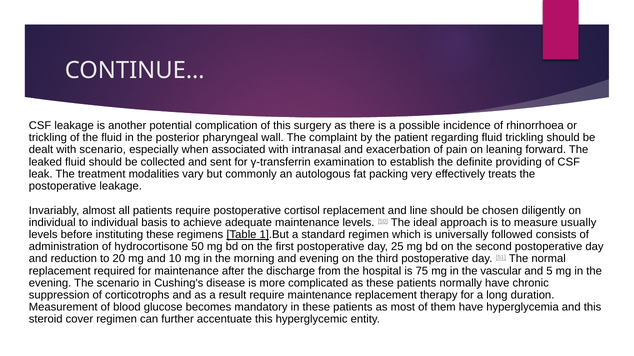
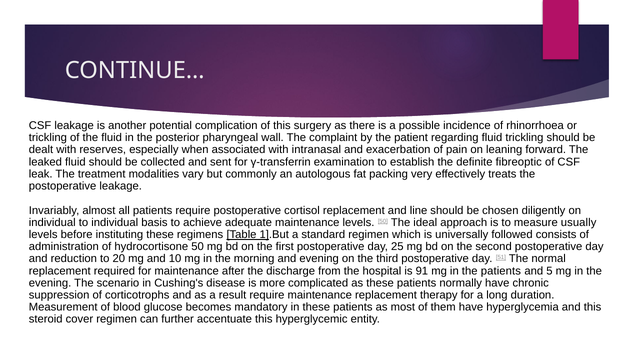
with scenario: scenario -> reserves
providing: providing -> fibreoptic
75: 75 -> 91
the vascular: vascular -> patients
